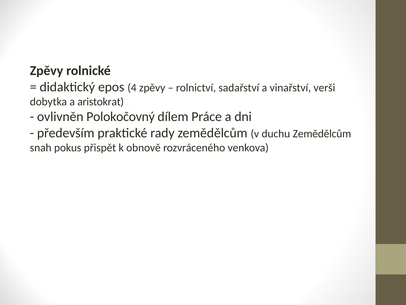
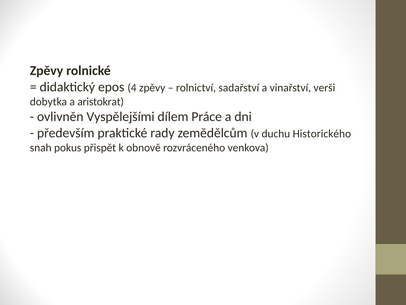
Polokočovný: Polokočovný -> Vyspělejšími
duchu Zemědělcům: Zemědělcům -> Historického
